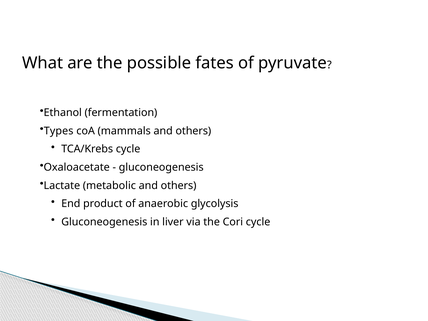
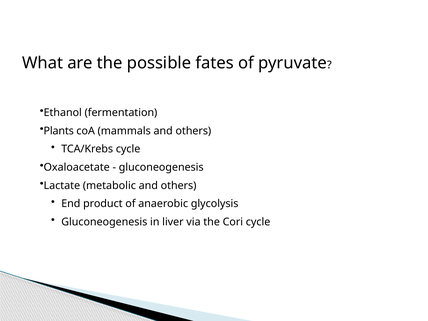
Types: Types -> Plants
